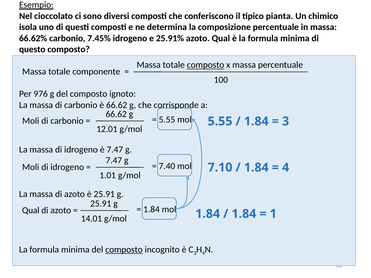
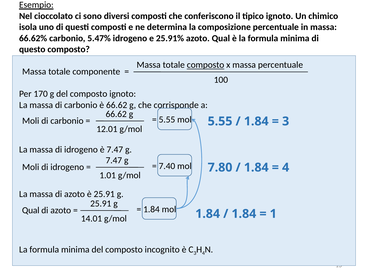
tipico pianta: pianta -> ignoto
7.45%: 7.45% -> 5.47%
976: 976 -> 170
7.10: 7.10 -> 7.80
composto at (124, 250) underline: present -> none
